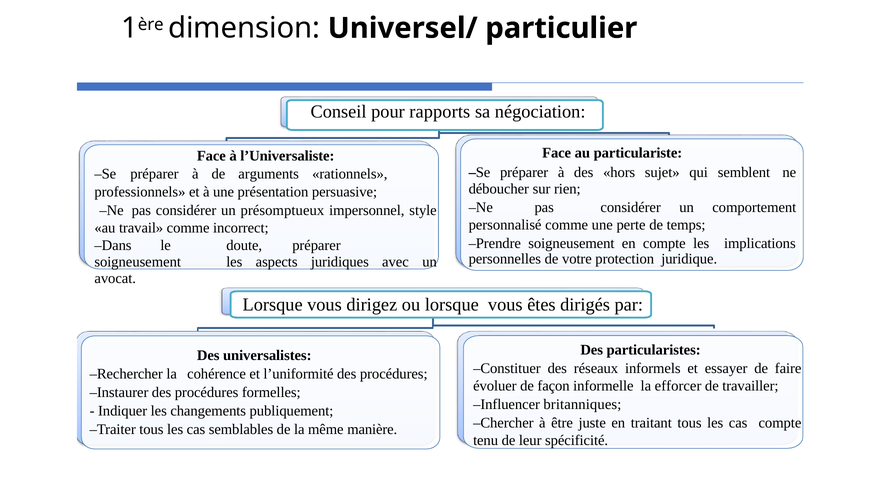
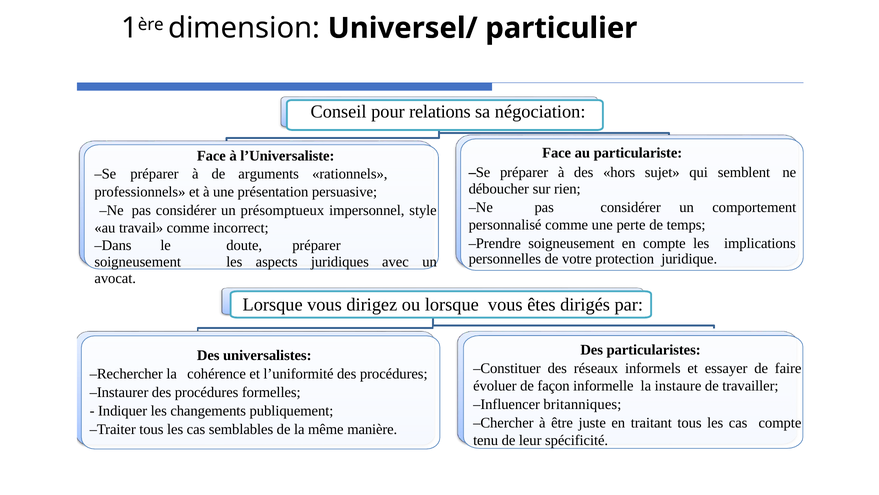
rapports: rapports -> relations
efforcer: efforcer -> instaure
